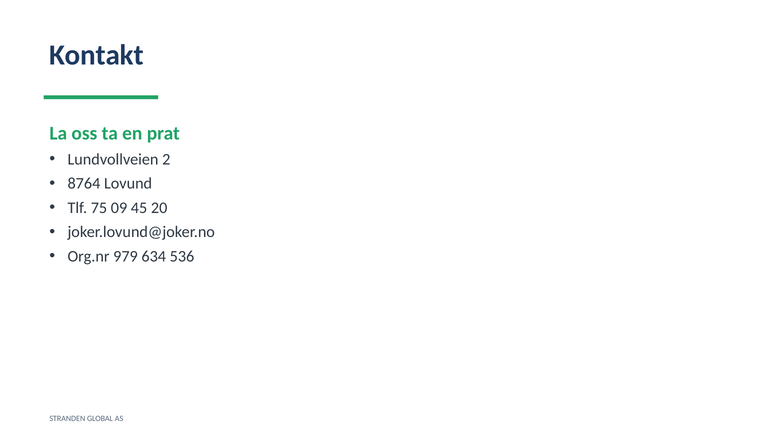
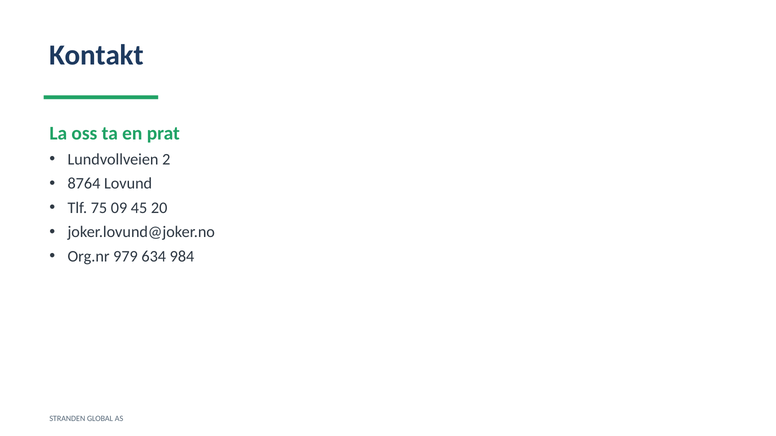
536: 536 -> 984
